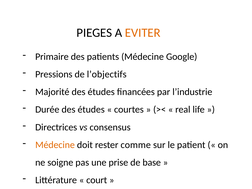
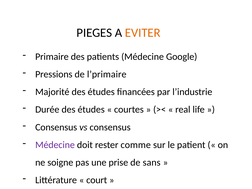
l’objectifs: l’objectifs -> l’primaire
Directrices at (56, 127): Directrices -> Consensus
Médecine at (55, 145) colour: orange -> purple
base: base -> sans
